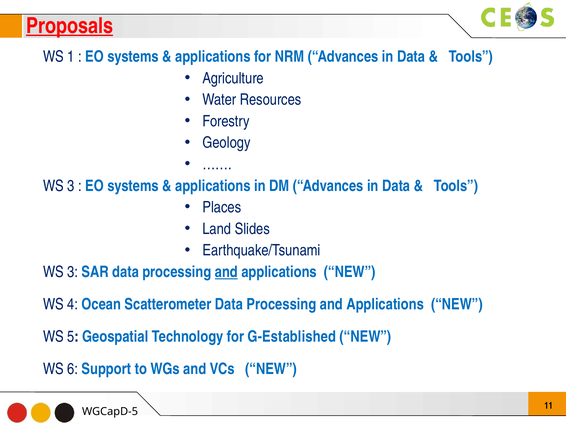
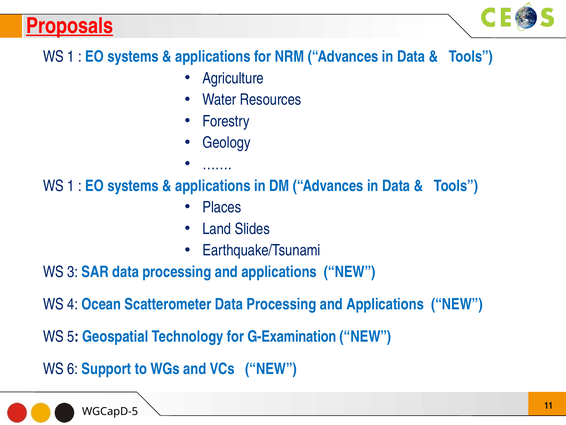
3 at (71, 186): 3 -> 1
and at (226, 272) underline: present -> none
G-Established: G-Established -> G-Examination
